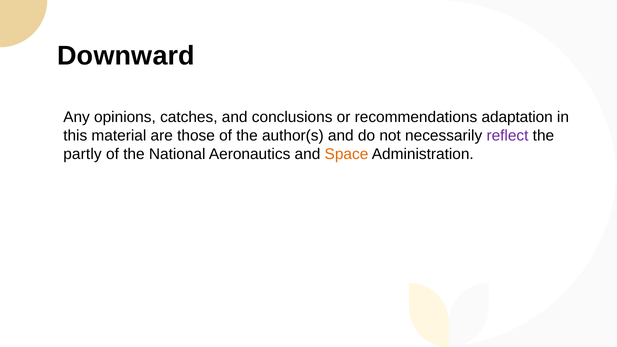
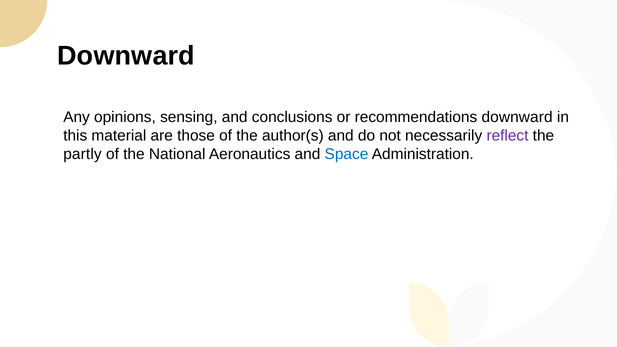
catches: catches -> sensing
recommendations adaptation: adaptation -> downward
Space colour: orange -> blue
